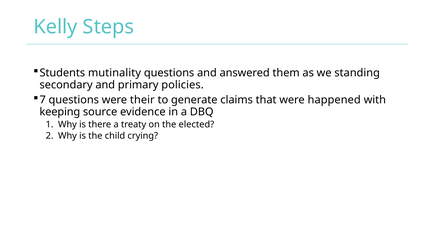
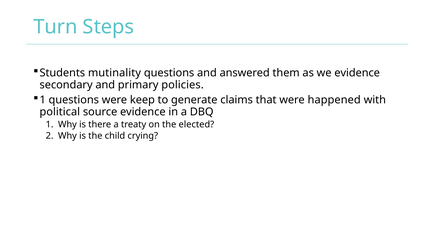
Kelly: Kelly -> Turn
we standing: standing -> evidence
7 at (43, 100): 7 -> 1
their: their -> keep
keeping: keeping -> political
